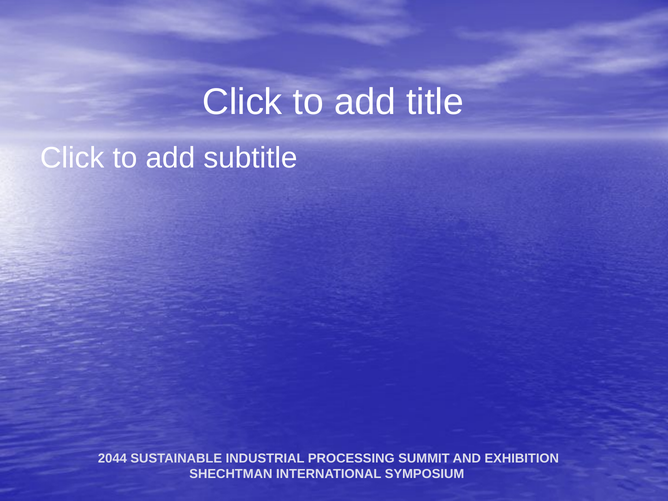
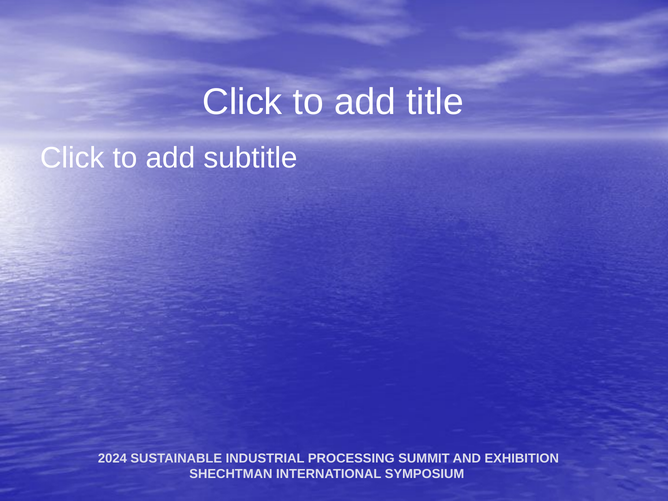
2044: 2044 -> 2024
